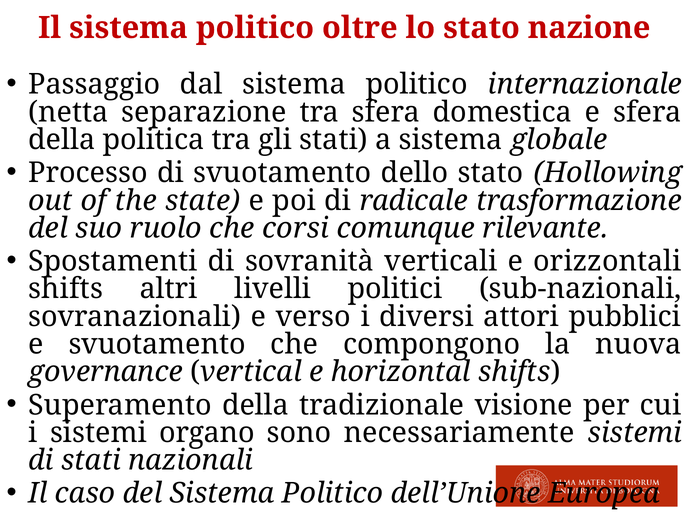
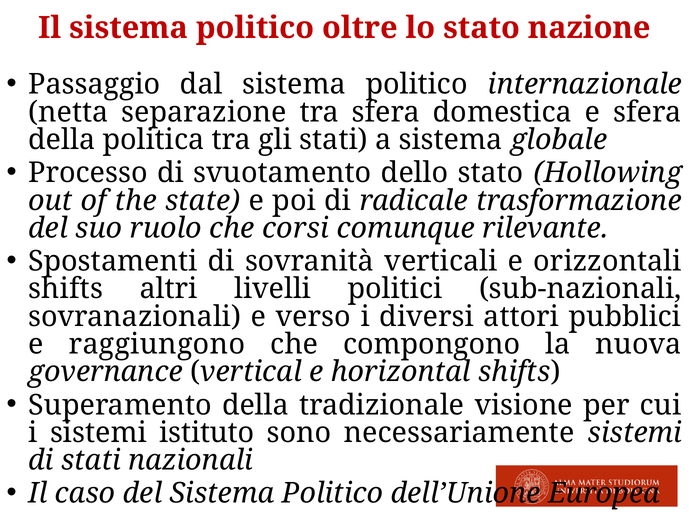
e svuotamento: svuotamento -> raggiungono
organo: organo -> istituto
